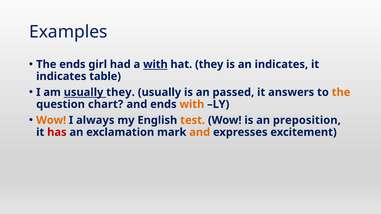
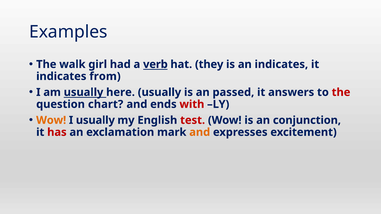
The ends: ends -> walk
a with: with -> verb
table: table -> from
usually they: they -> here
the at (341, 92) colour: orange -> red
with at (192, 104) colour: orange -> red
I always: always -> usually
test colour: orange -> red
preposition: preposition -> conjunction
